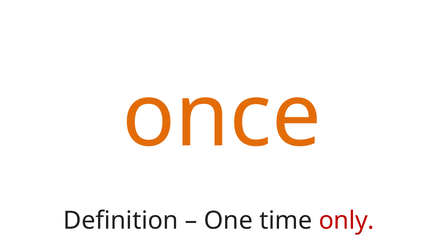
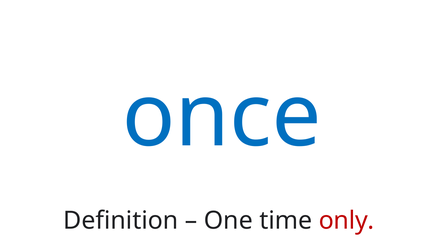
once colour: orange -> blue
